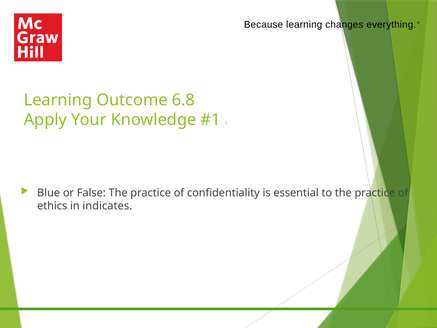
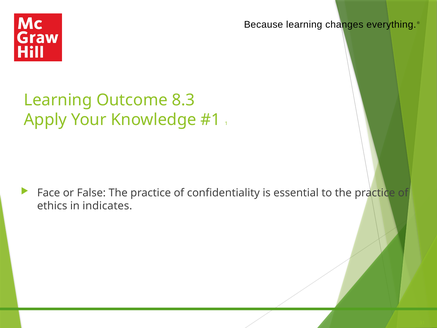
6.8: 6.8 -> 8.3
Blue: Blue -> Face
